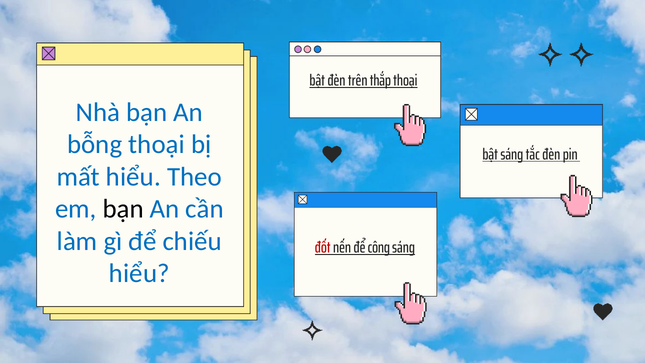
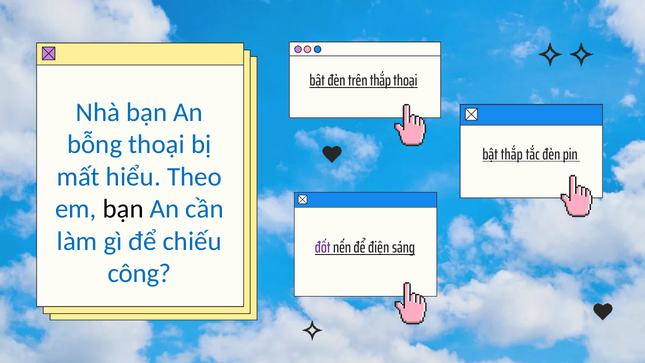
bật sáng: sáng -> thắp
đốt colour: red -> purple
công: công -> điện
hiểu at (139, 273): hiểu -> công
